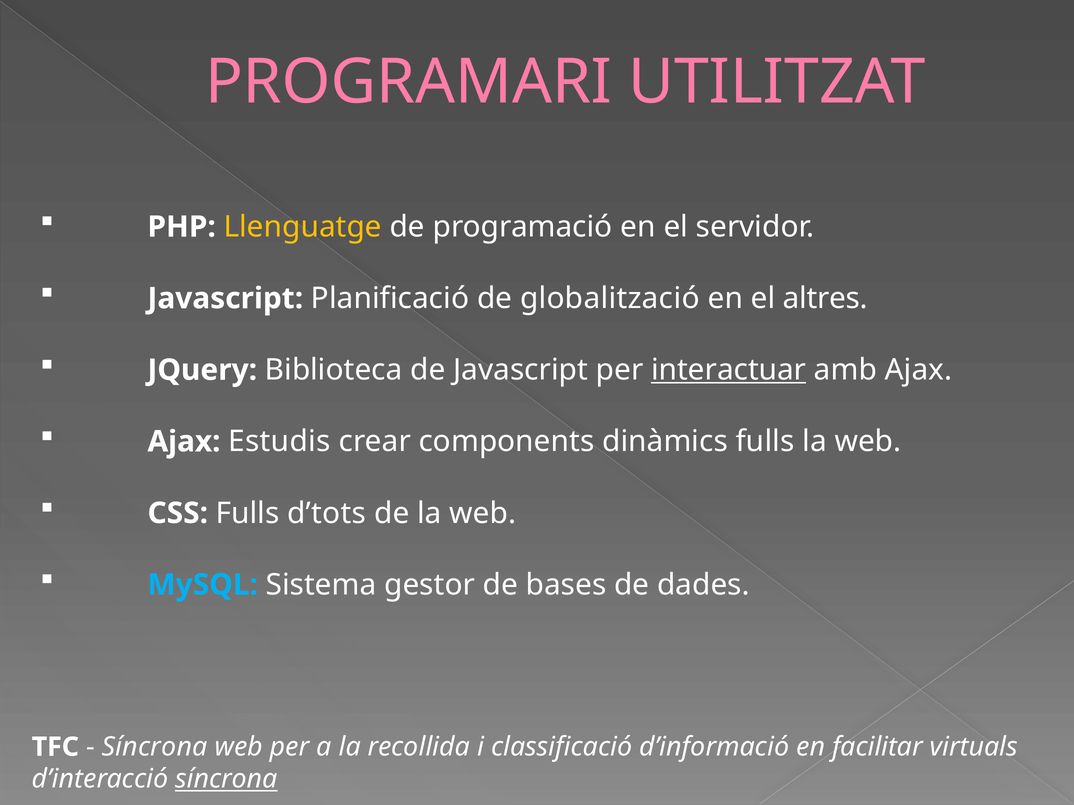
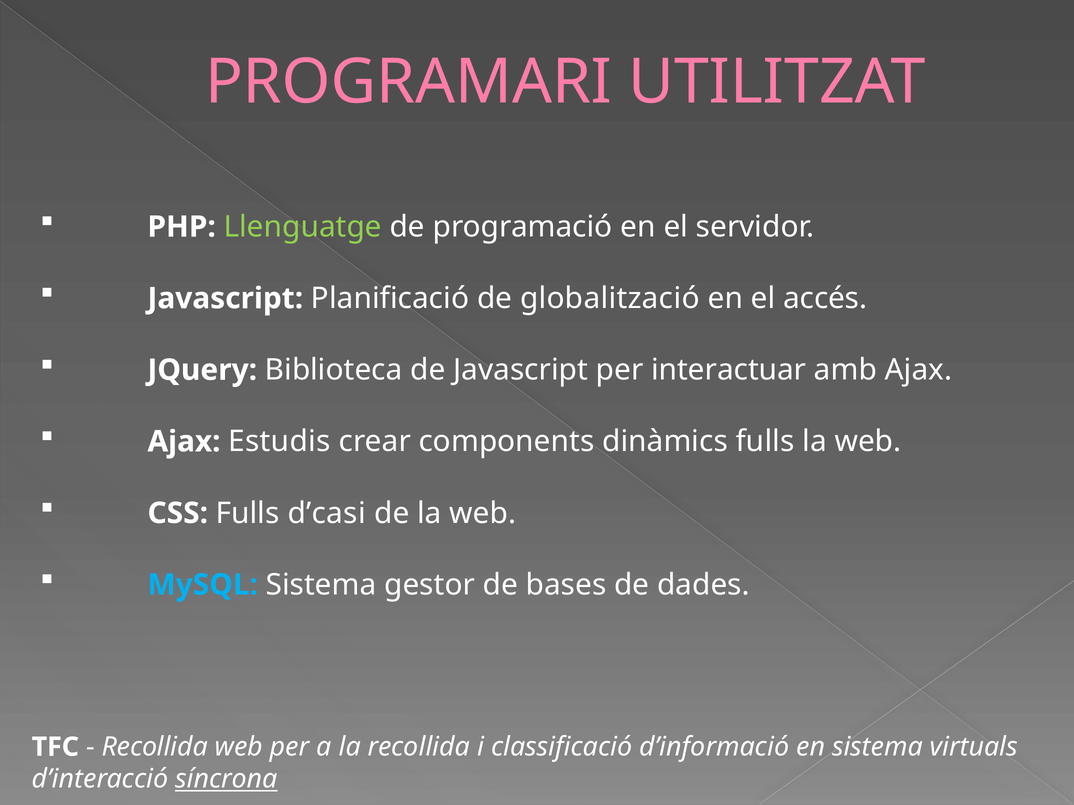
Llenguatge colour: yellow -> light green
altres: altres -> accés
interactuar underline: present -> none
d’tots: d’tots -> d’casi
Síncrona at (155, 747): Síncrona -> Recollida
en facilitar: facilitar -> sistema
